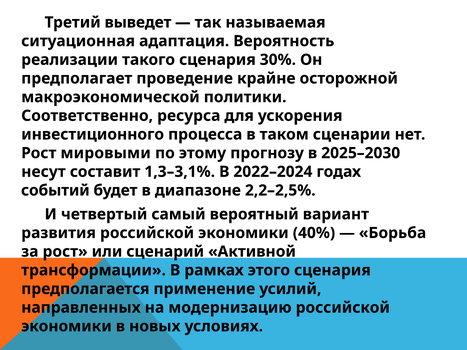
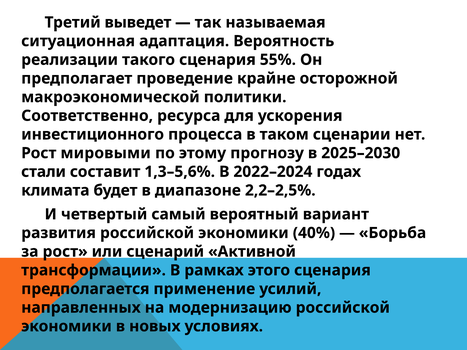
30%: 30% -> 55%
несут: несут -> стали
1,3–3,1%: 1,3–3,1% -> 1,3–5,6%
событий: событий -> климата
